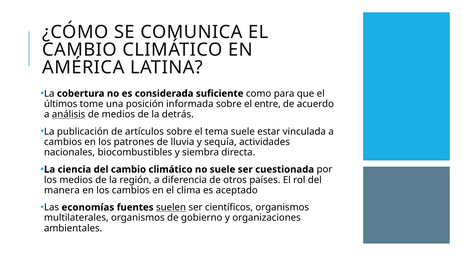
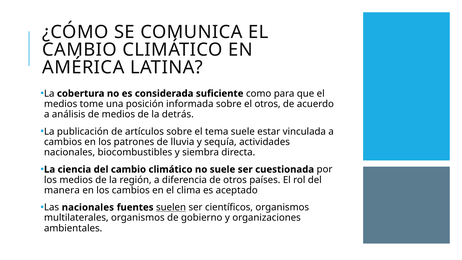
últimos at (61, 104): últimos -> medios
el entre: entre -> otros
análisis underline: present -> none
Las economías: economías -> nacionales
